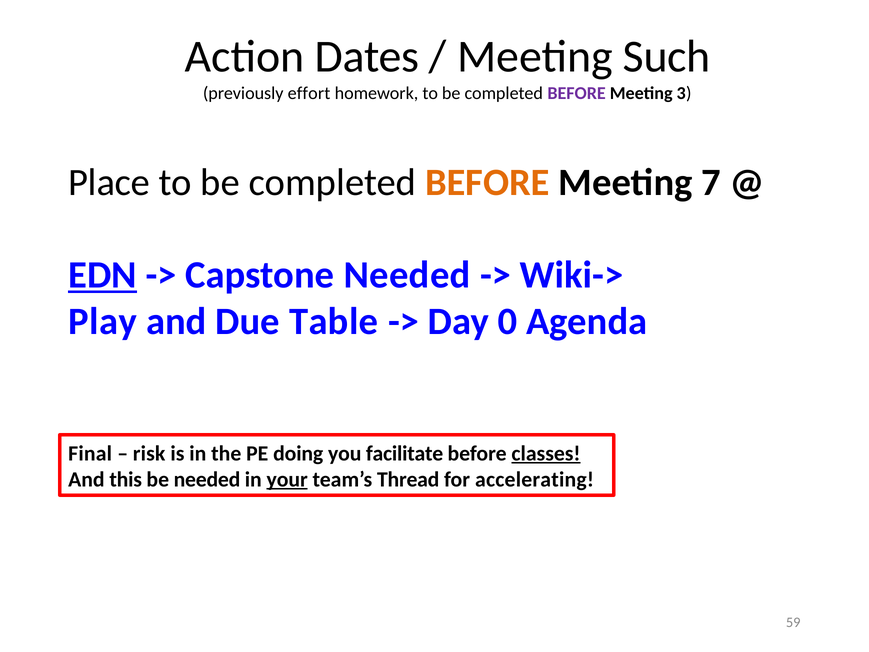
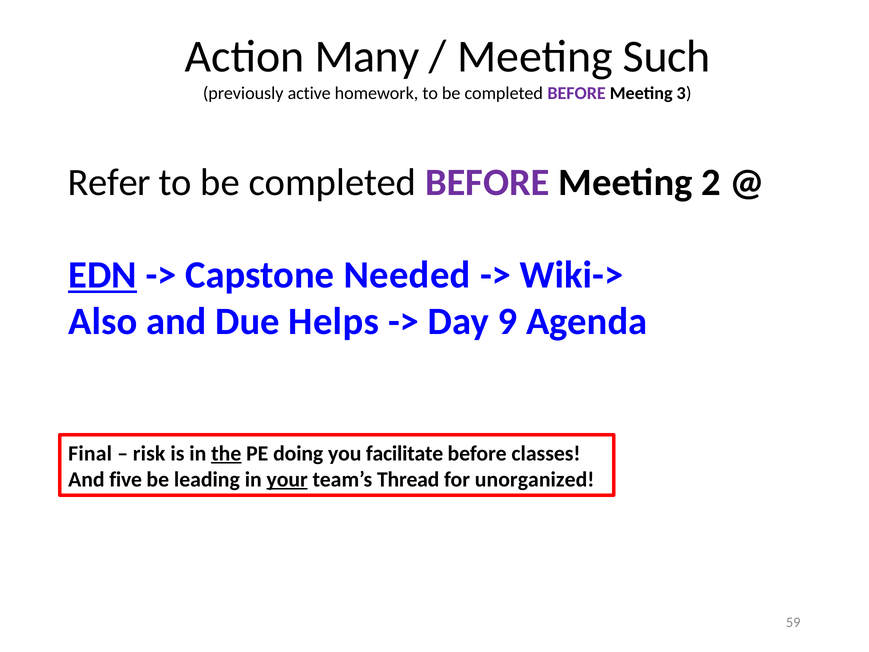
Dates: Dates -> Many
effort: effort -> active
Place: Place -> Refer
BEFORE at (487, 182) colour: orange -> purple
7: 7 -> 2
Play: Play -> Also
Table: Table -> Helps
0: 0 -> 9
the underline: none -> present
classes underline: present -> none
this: this -> five
be needed: needed -> leading
accelerating: accelerating -> unorganized
